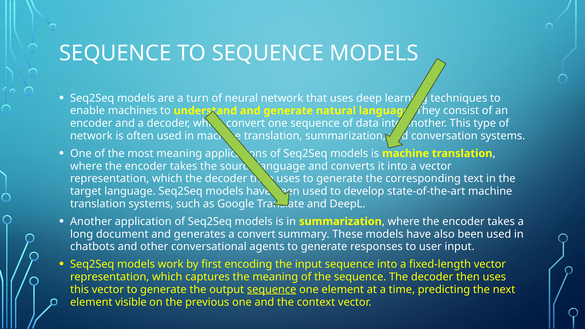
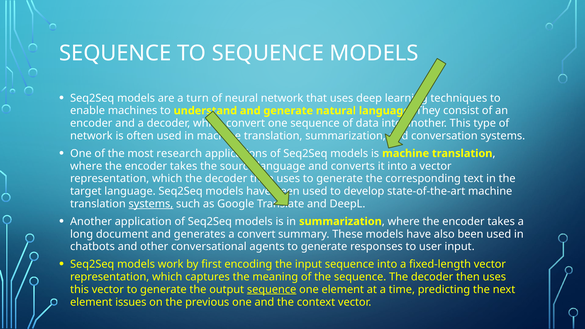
most meaning: meaning -> research
systems at (151, 204) underline: none -> present
visible: visible -> issues
